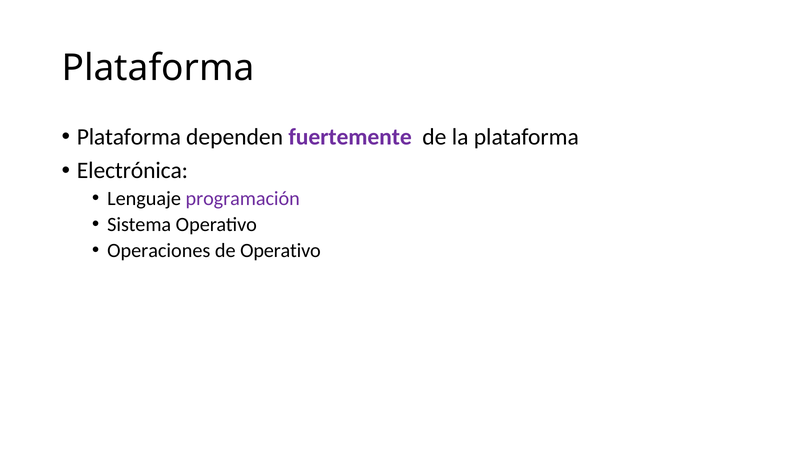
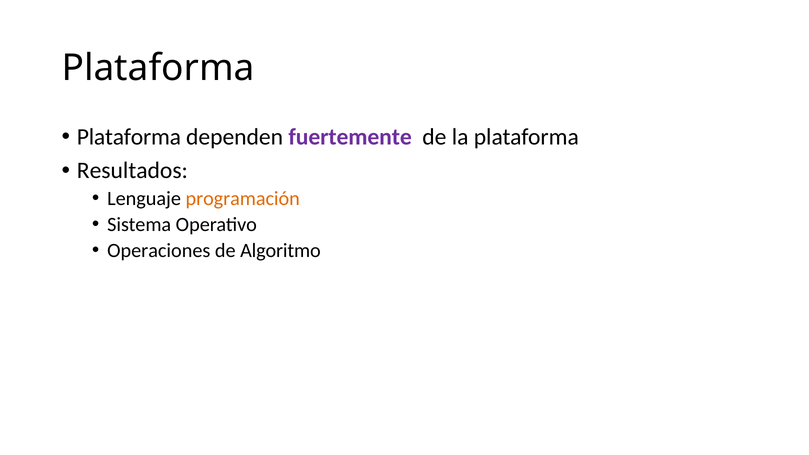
Electrónica: Electrónica -> Resultados
programación colour: purple -> orange
de Operativo: Operativo -> Algoritmo
